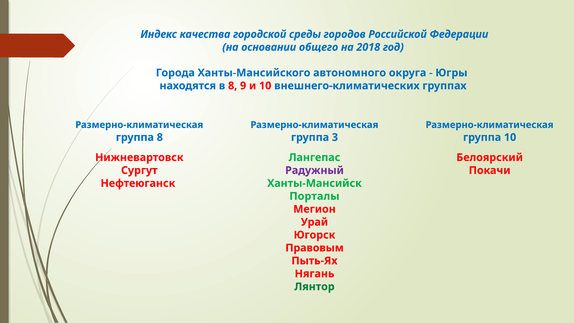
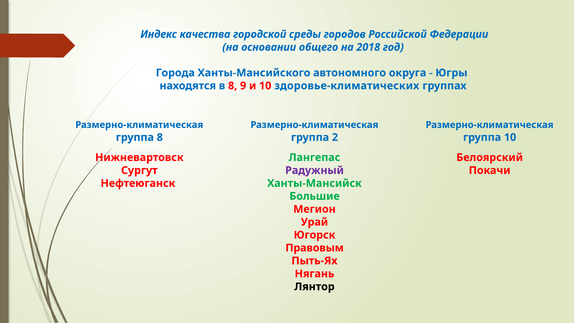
внешнего-климатических: внешнего-климатических -> здоровье-климатических
3: 3 -> 2
Порталы: Порталы -> Большие
Лянтор colour: green -> black
